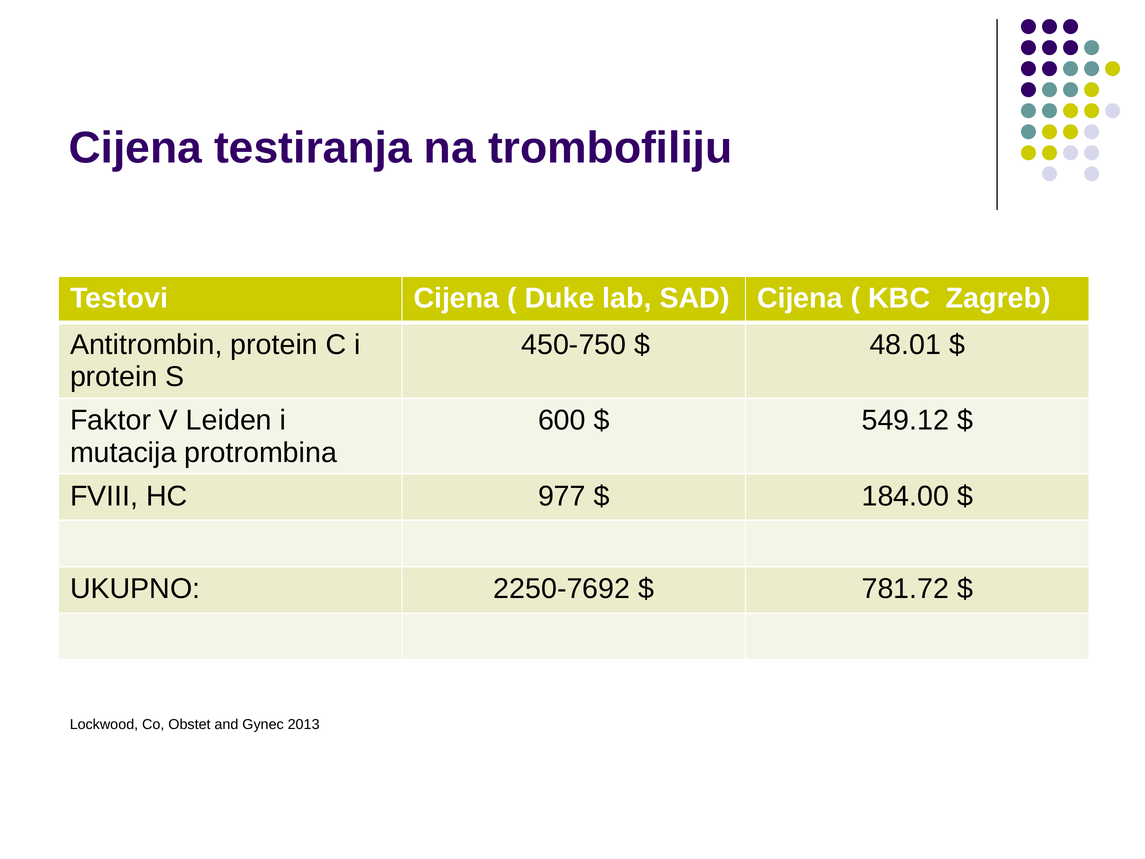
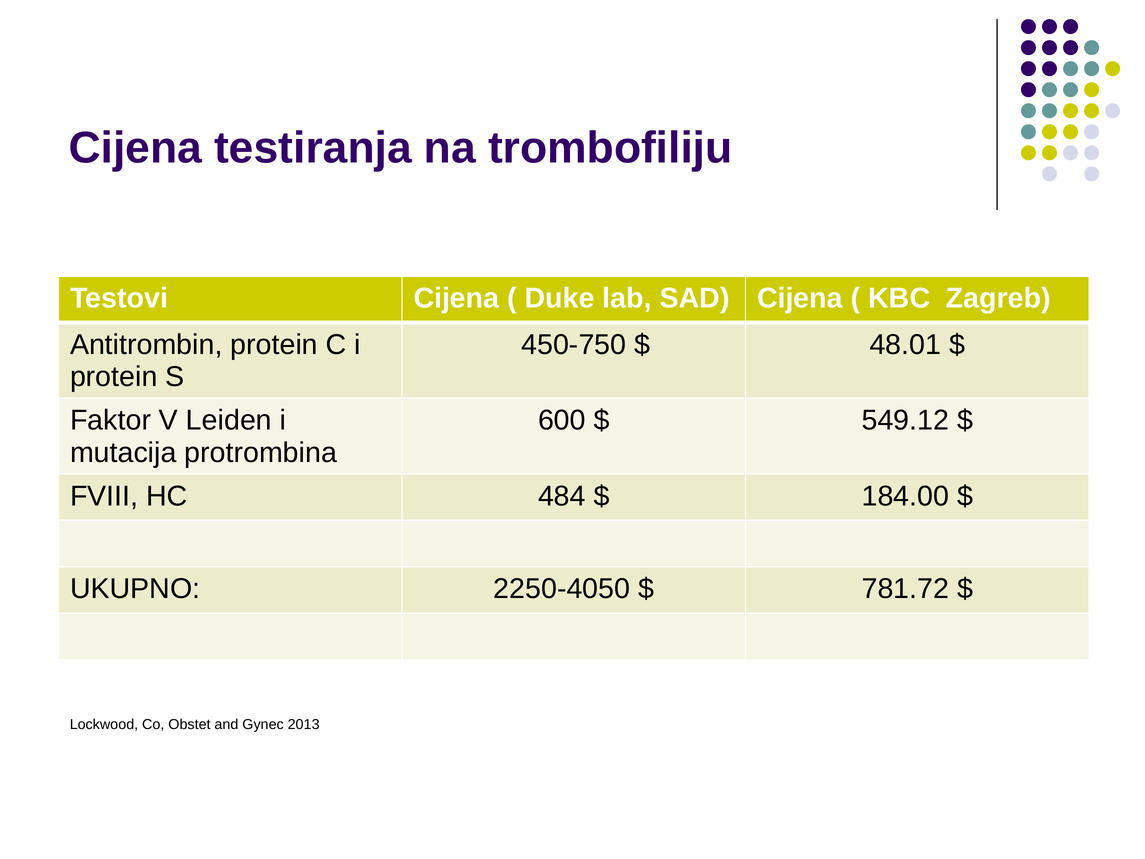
977: 977 -> 484
2250-7692: 2250-7692 -> 2250-4050
